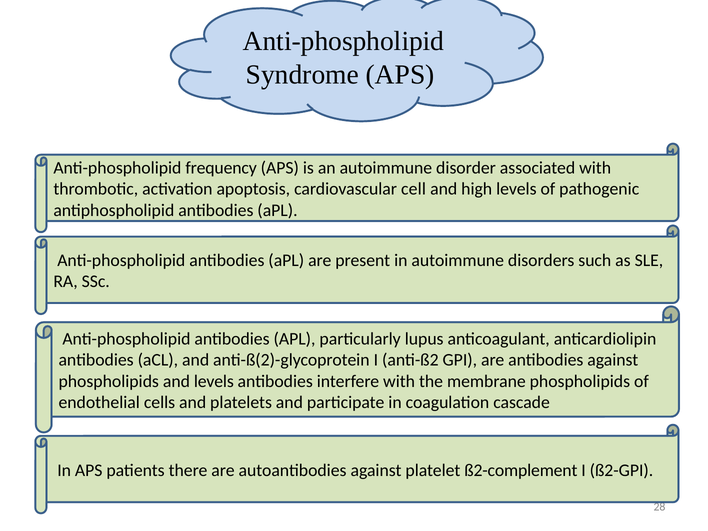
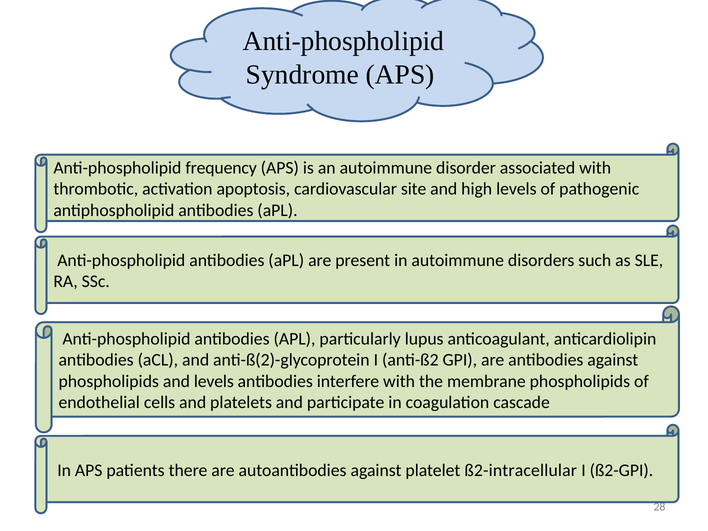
cell: cell -> site
ß2-complement: ß2-complement -> ß2-intracellular
